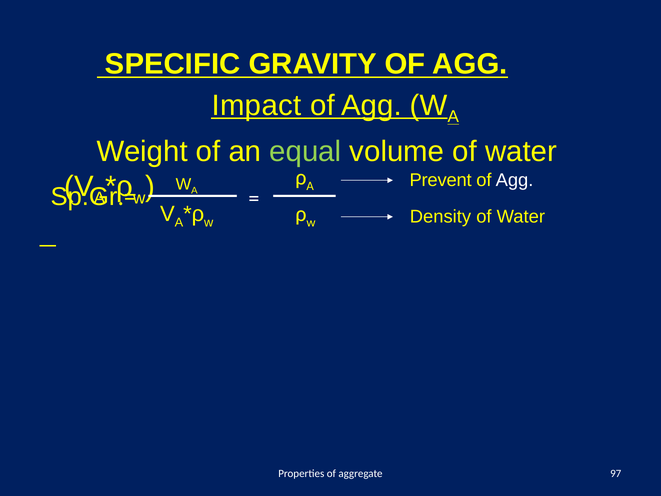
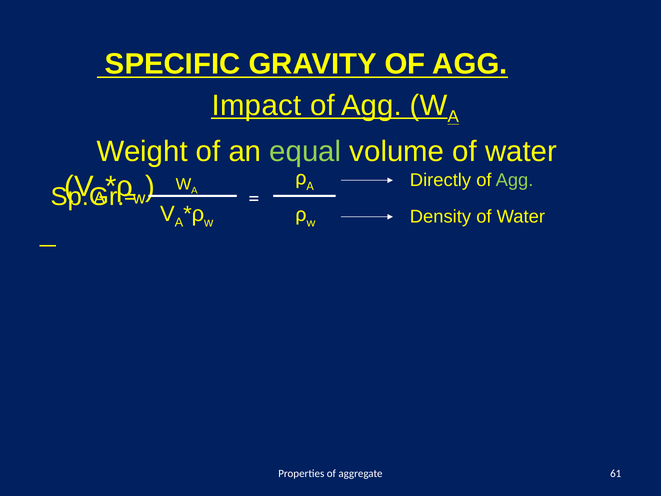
Prevent: Prevent -> Directly
Agg at (515, 180) colour: white -> light green
97: 97 -> 61
